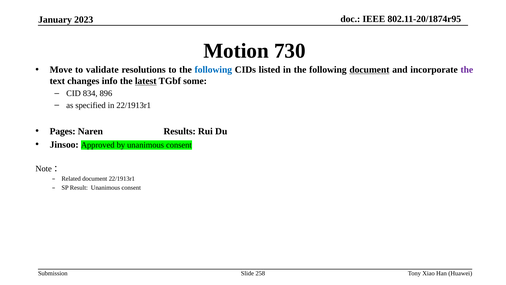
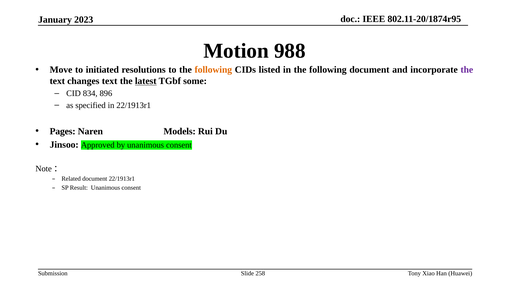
730: 730 -> 988
validate: validate -> initiated
following at (213, 70) colour: blue -> orange
document at (369, 70) underline: present -> none
changes info: info -> text
Results: Results -> Models
